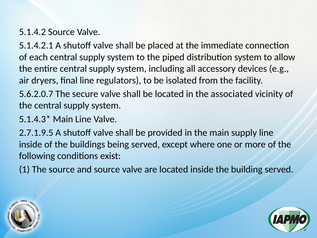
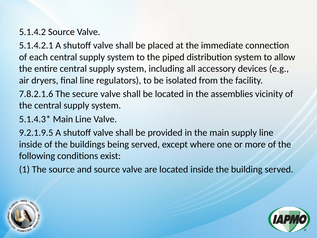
5.6.2.0.7: 5.6.2.0.7 -> 7.8.2.1.6
associated: associated -> assemblies
2.7.1.9.5: 2.7.1.9.5 -> 9.2.1.9.5
